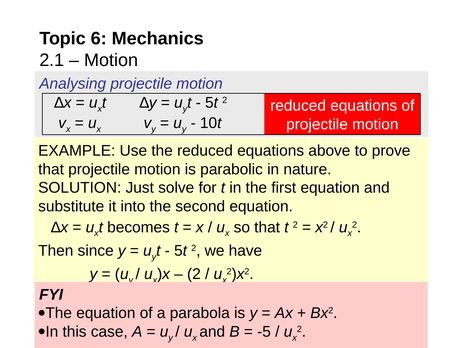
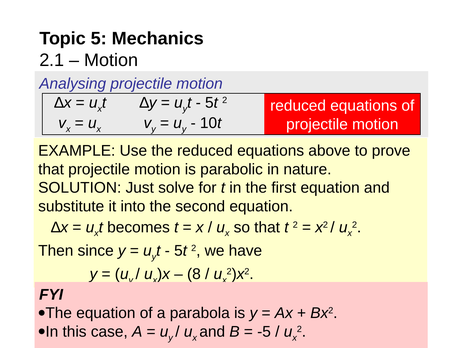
6: 6 -> 5
2 at (194, 274): 2 -> 8
